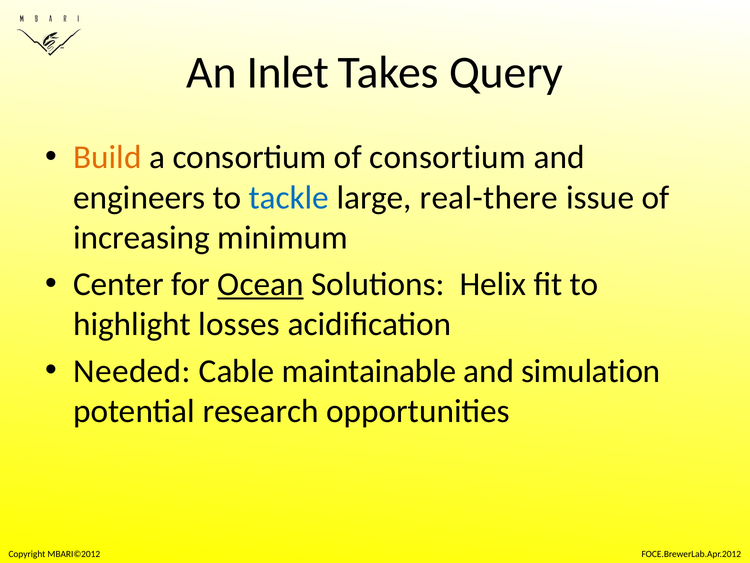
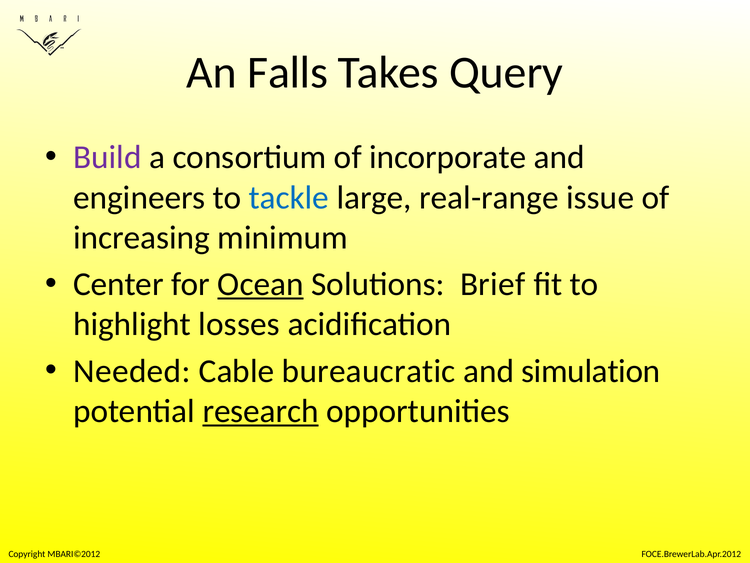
Inlet: Inlet -> Falls
Build colour: orange -> purple
of consortium: consortium -> incorporate
real-there: real-there -> real-range
Helix: Helix -> Brief
maintainable: maintainable -> bureaucratic
research underline: none -> present
